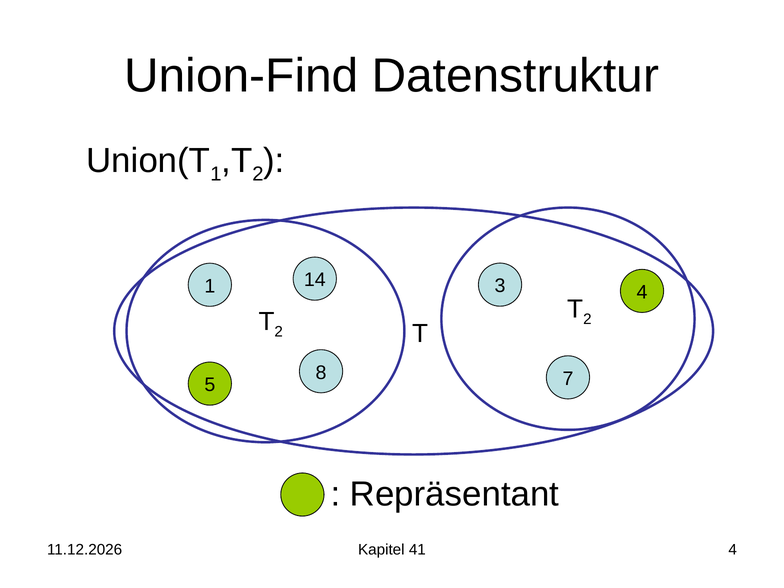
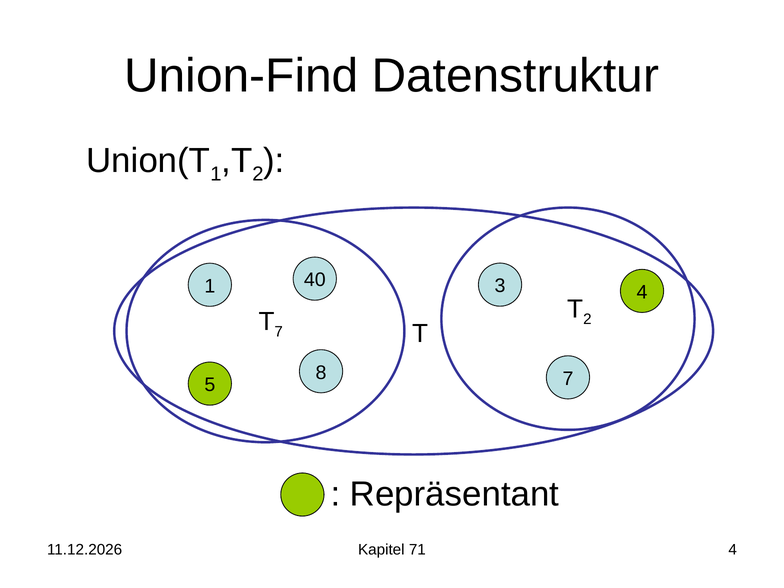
14: 14 -> 40
2 at (279, 332): 2 -> 7
41: 41 -> 71
